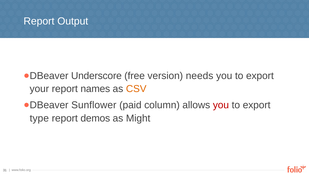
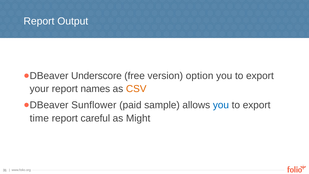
needs: needs -> option
column: column -> sample
you at (221, 105) colour: red -> blue
type: type -> time
demos: demos -> careful
